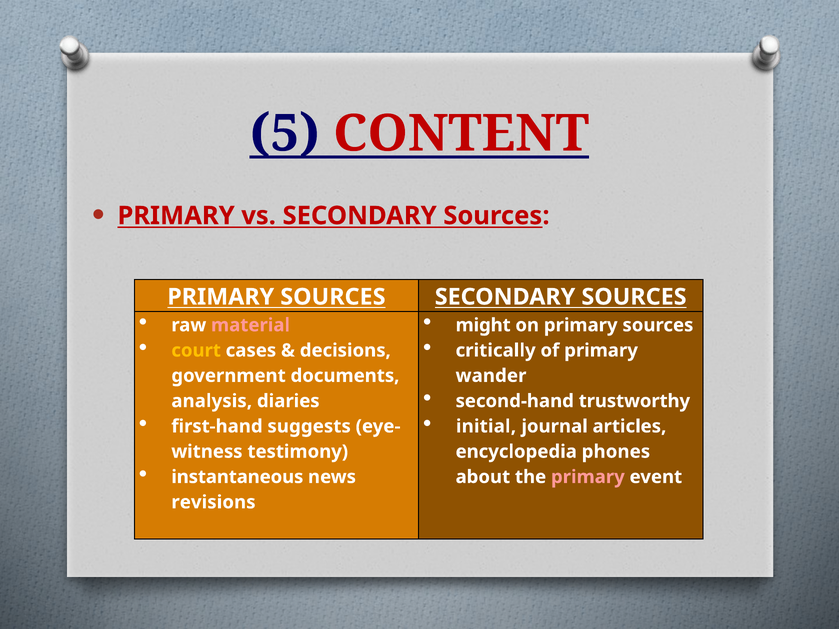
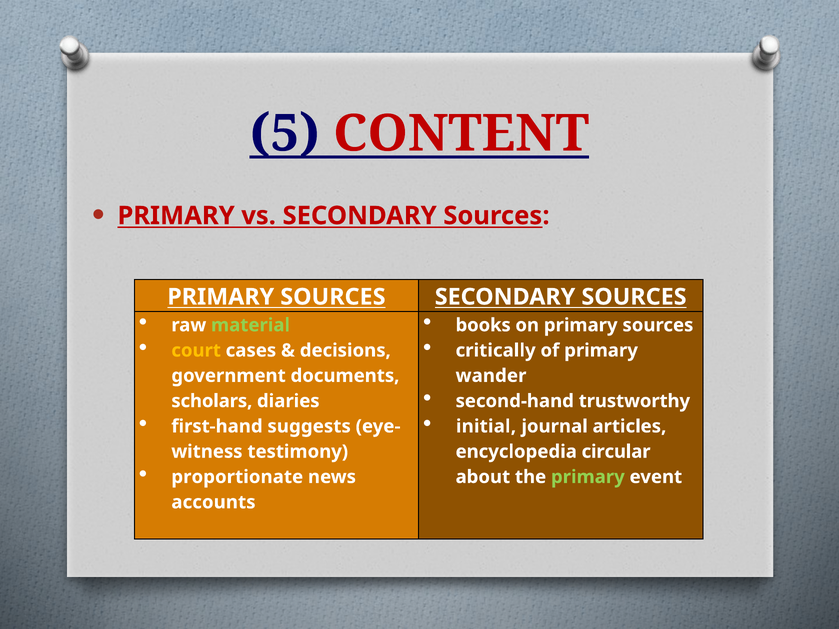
material colour: pink -> light green
might: might -> books
analysis: analysis -> scholars
phones: phones -> circular
instantaneous: instantaneous -> proportionate
primary at (588, 477) colour: pink -> light green
revisions: revisions -> accounts
